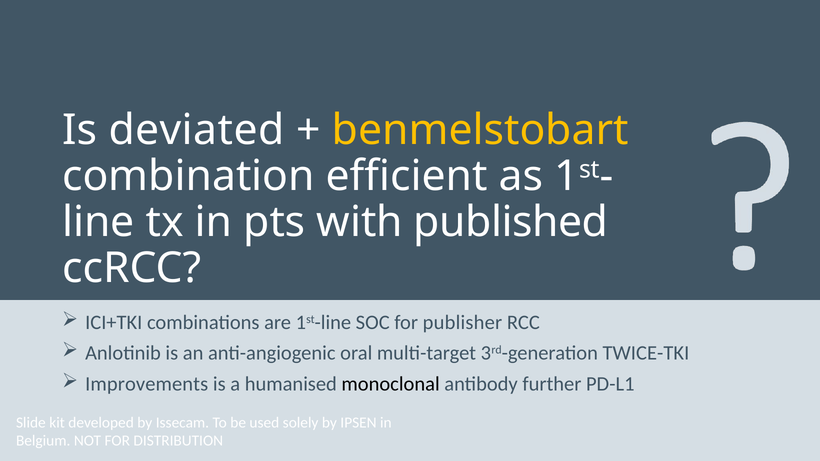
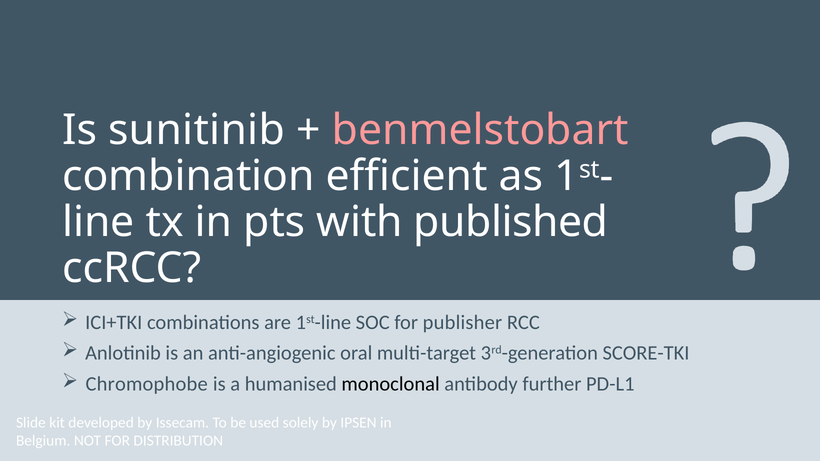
deviated: deviated -> sunitinib
benmelstobart colour: yellow -> pink
TWICE-TKI: TWICE-TKI -> SCORE-TKI
Improvements: Improvements -> Chromophobe
